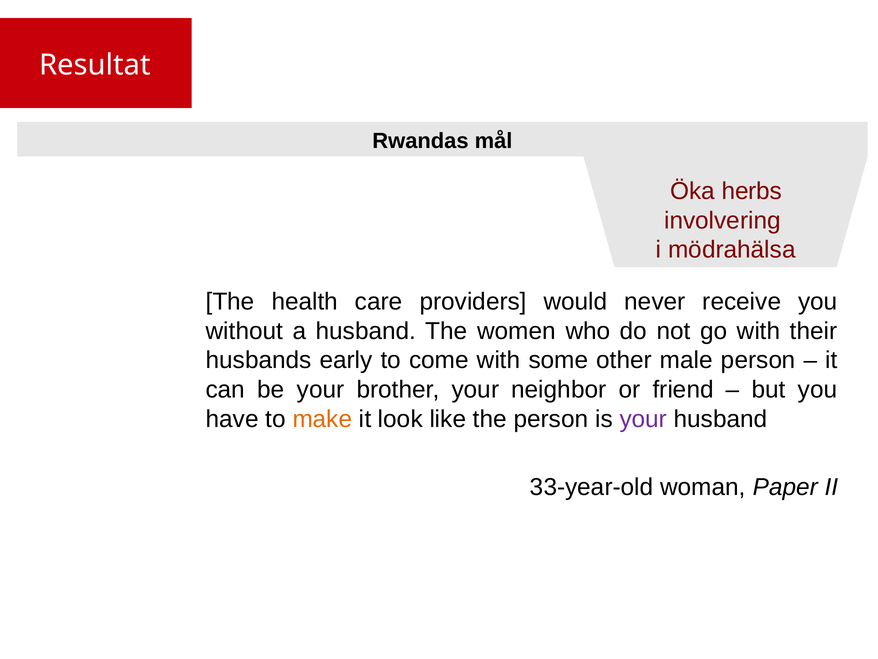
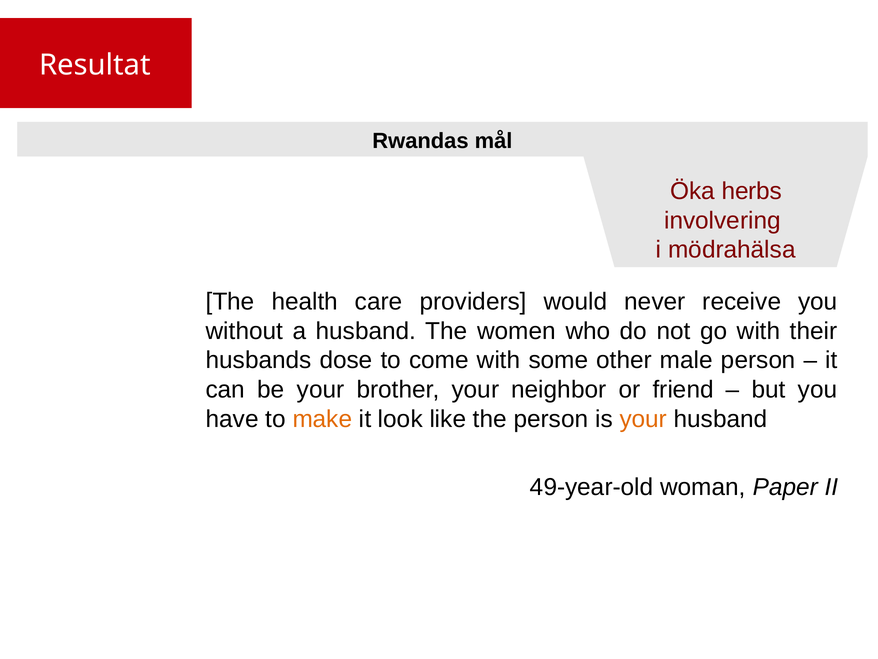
early: early -> dose
your at (643, 419) colour: purple -> orange
33-year-old: 33-year-old -> 49-year-old
